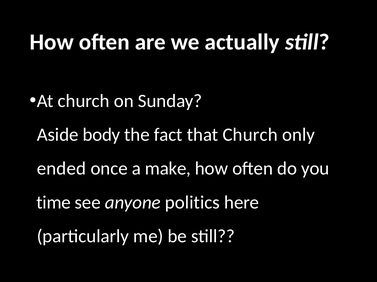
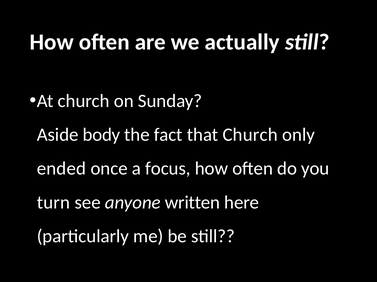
make: make -> focus
time: time -> turn
politics: politics -> written
